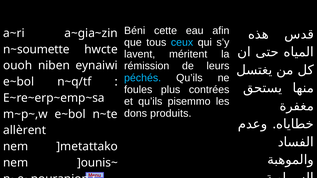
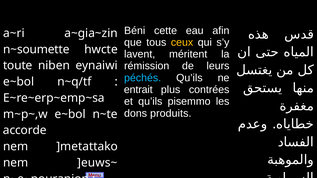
ceux colour: light blue -> yellow
ouoh: ouoh -> toute
foules: foules -> entrait
allèrent: allèrent -> accorde
]ounis~: ]ounis~ -> ]euws~
